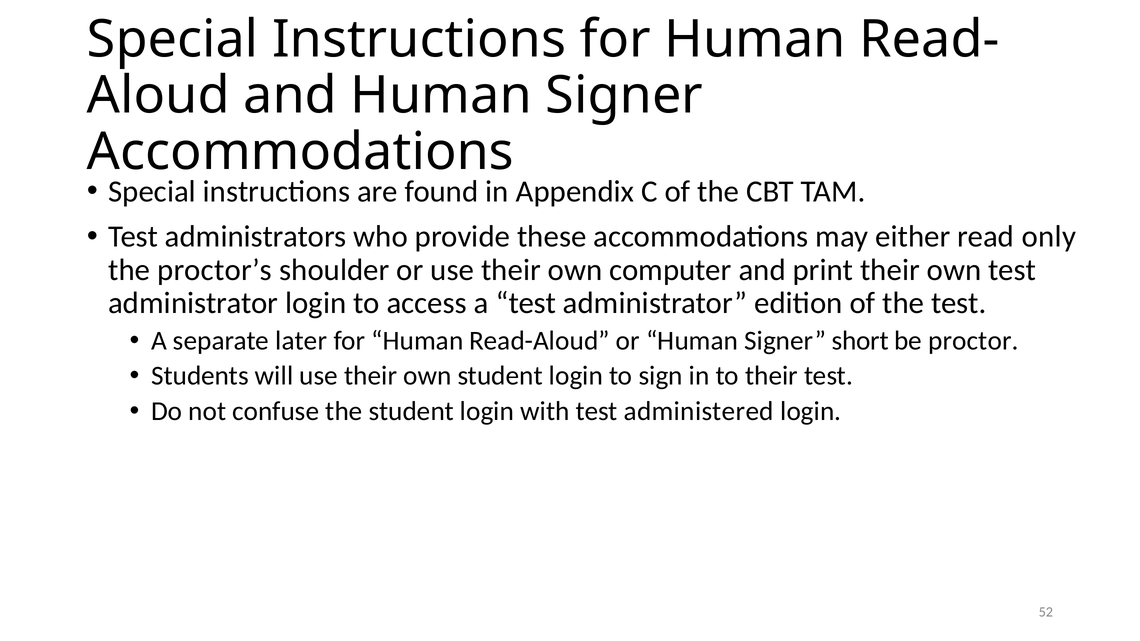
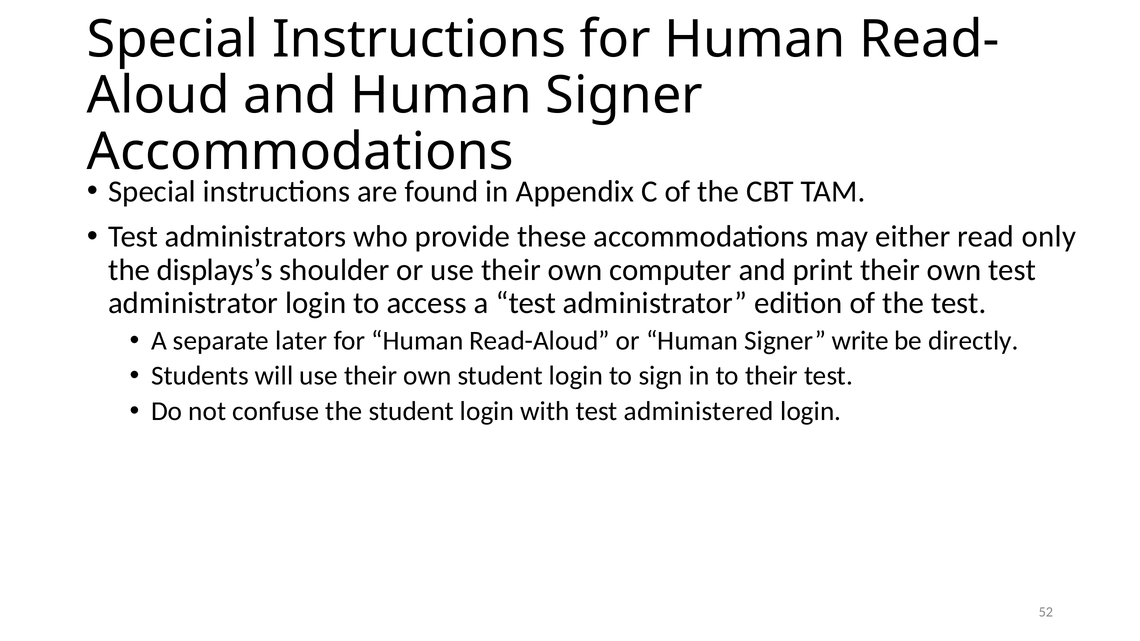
proctor’s: proctor’s -> displays’s
short: short -> write
proctor: proctor -> directly
